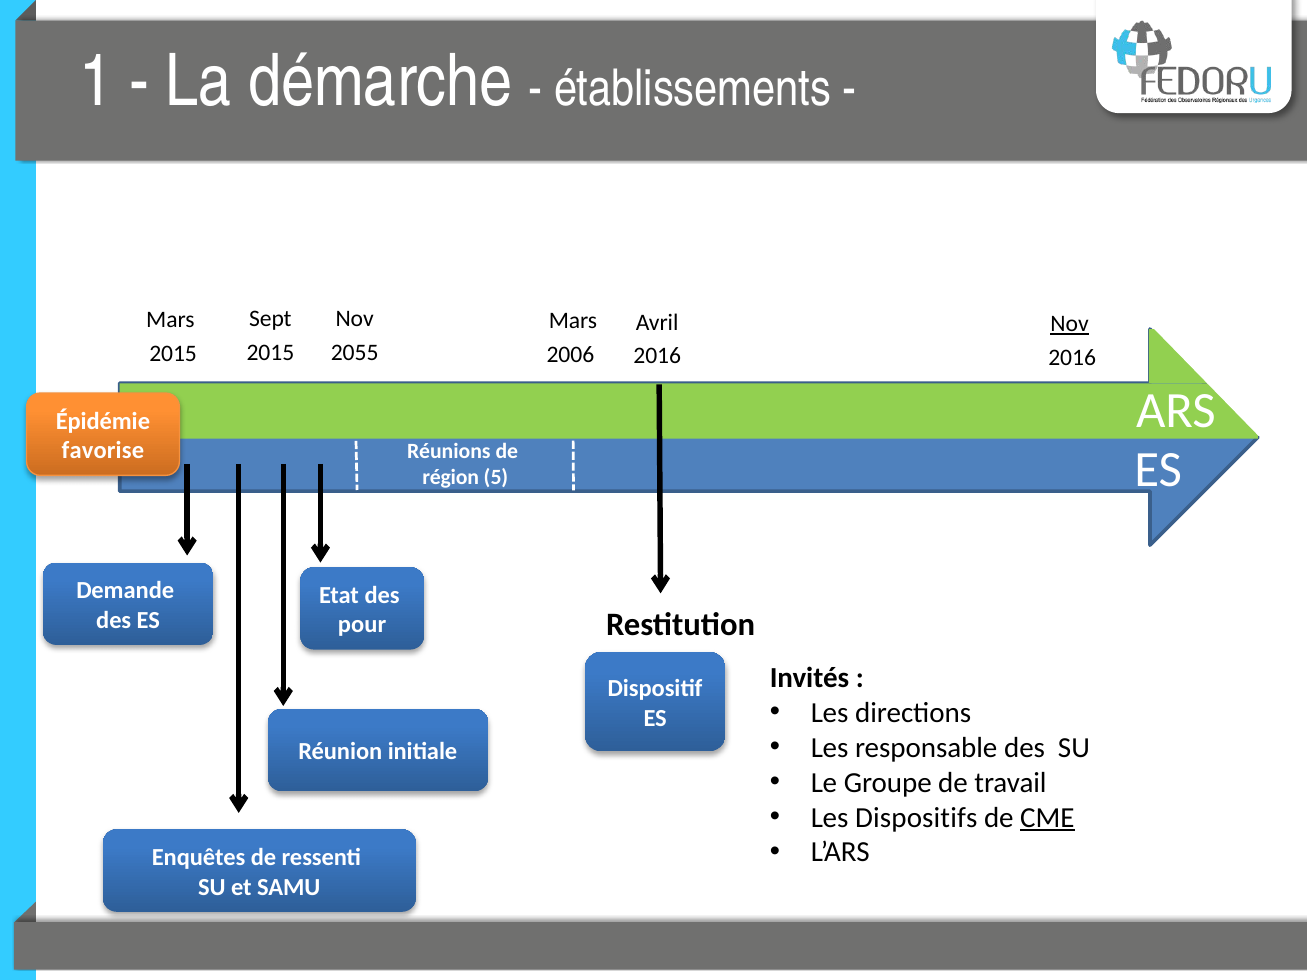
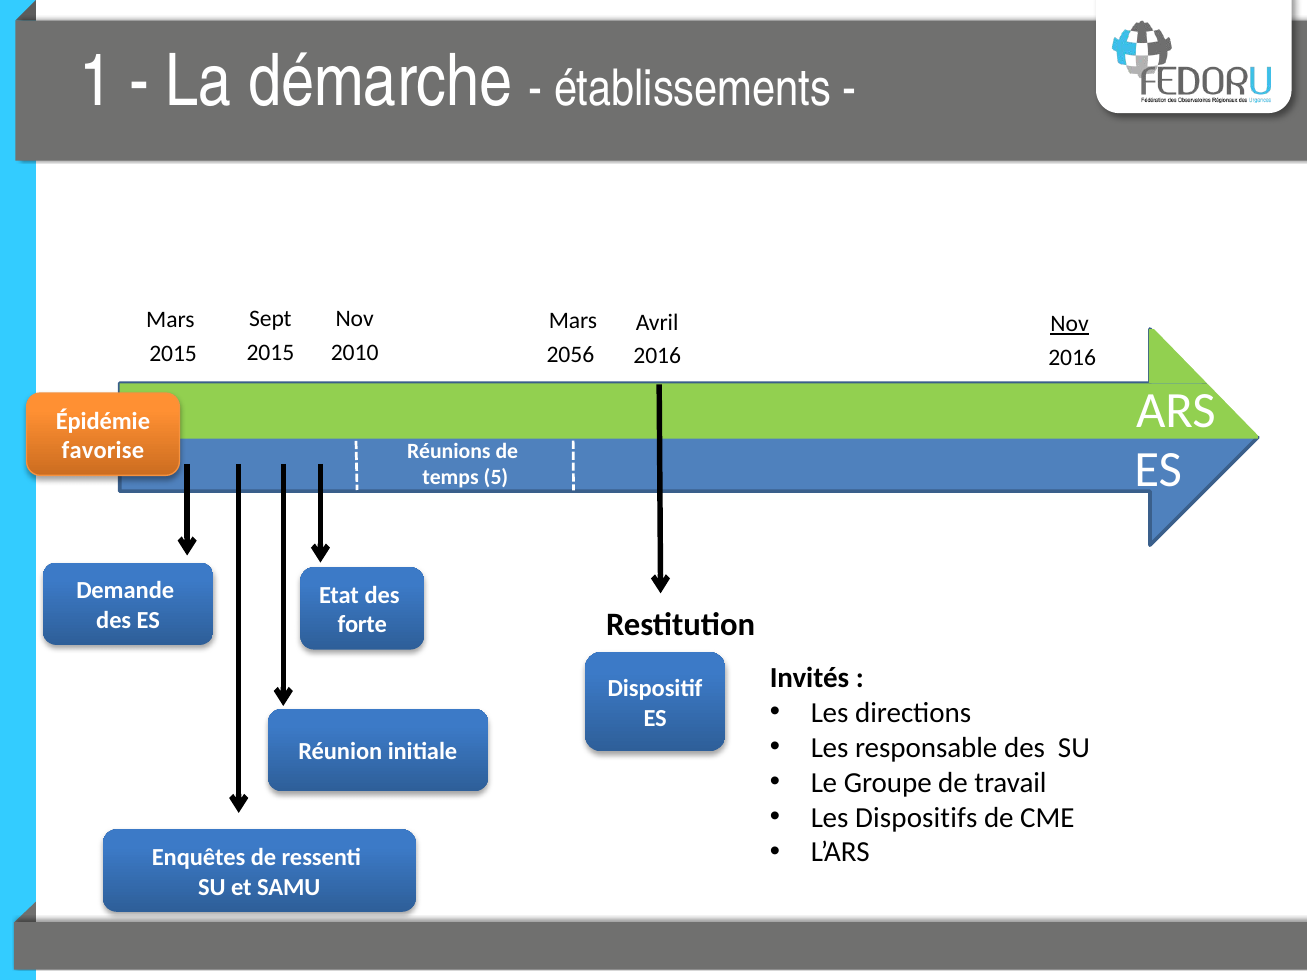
2055: 2055 -> 2010
2006: 2006 -> 2056
région: région -> temps
pour: pour -> forte
CME underline: present -> none
